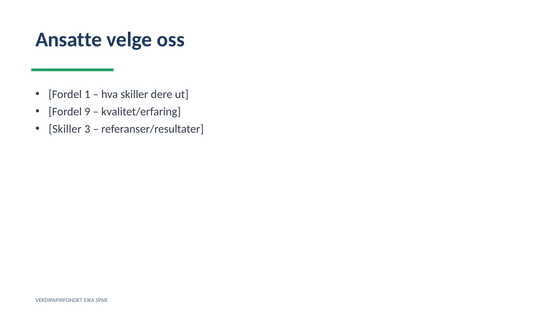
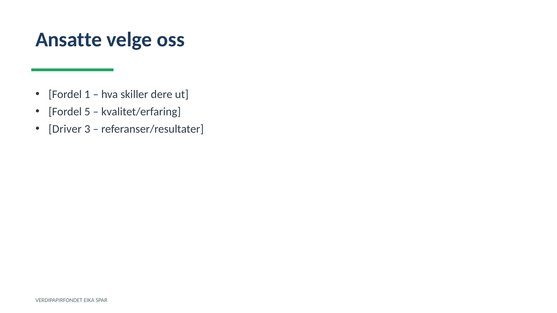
9: 9 -> 5
Skiller at (65, 129): Skiller -> Driver
